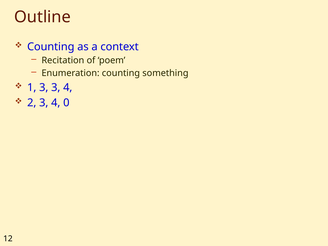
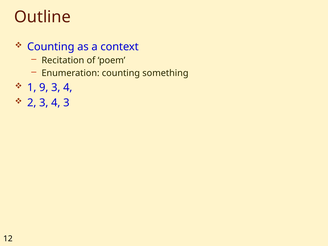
1 3: 3 -> 9
4 0: 0 -> 3
